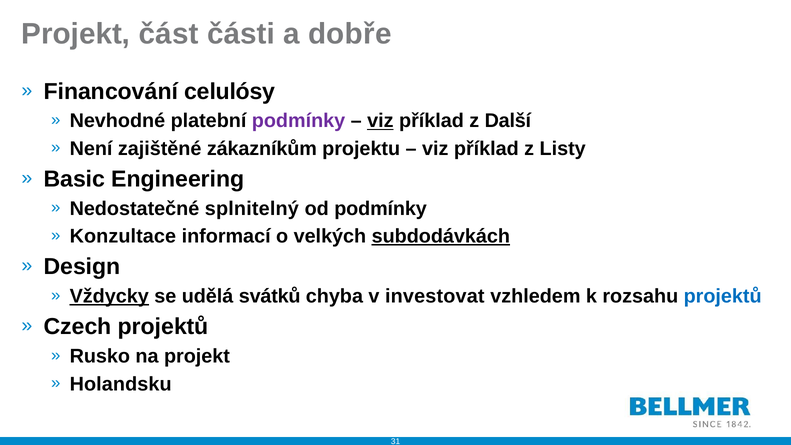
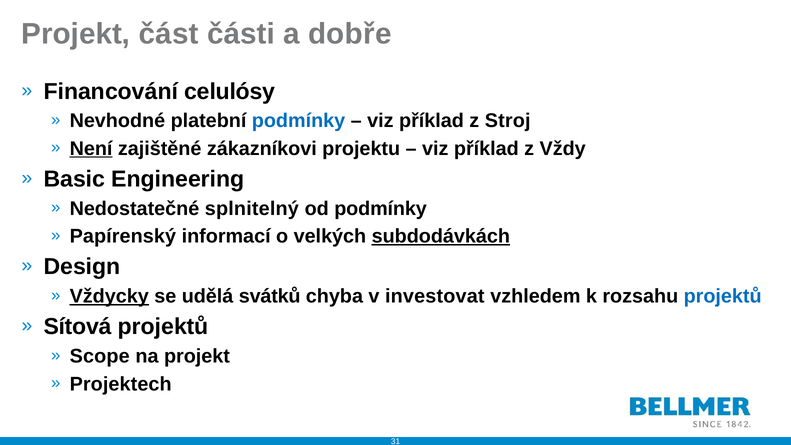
podmínky at (299, 121) colour: purple -> blue
viz at (380, 121) underline: present -> none
Další: Další -> Stroj
Není underline: none -> present
zákazníkům: zákazníkům -> zákazníkovi
Listy: Listy -> Vždy
Konzultace: Konzultace -> Papírenský
Czech: Czech -> Sítová
Rusko: Rusko -> Scope
Holandsku: Holandsku -> Projektech
